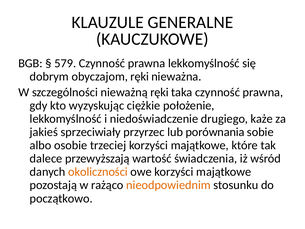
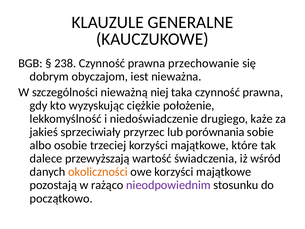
579: 579 -> 238
prawna lekkomyślność: lekkomyślność -> przechowanie
obyczajom ręki: ręki -> iest
nieważną ręki: ręki -> niej
nieodpowiednim colour: orange -> purple
